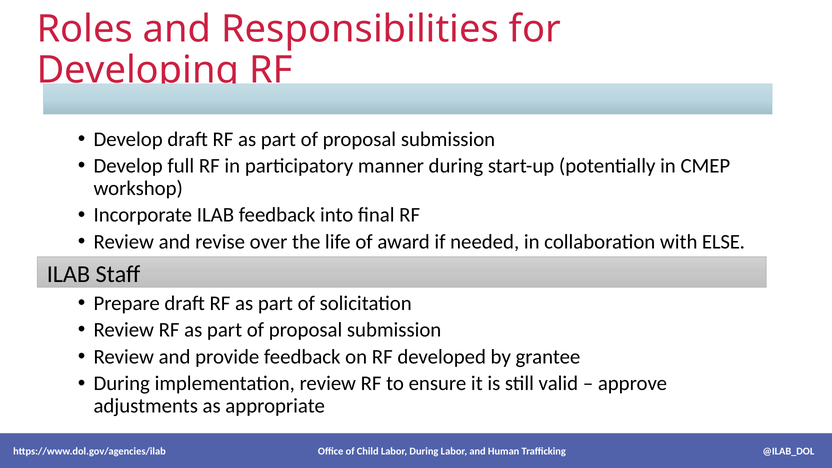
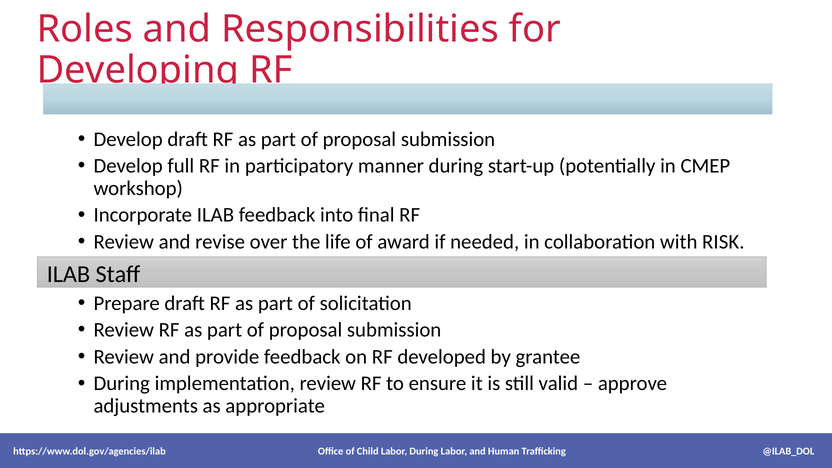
ELSE: ELSE -> RISK
